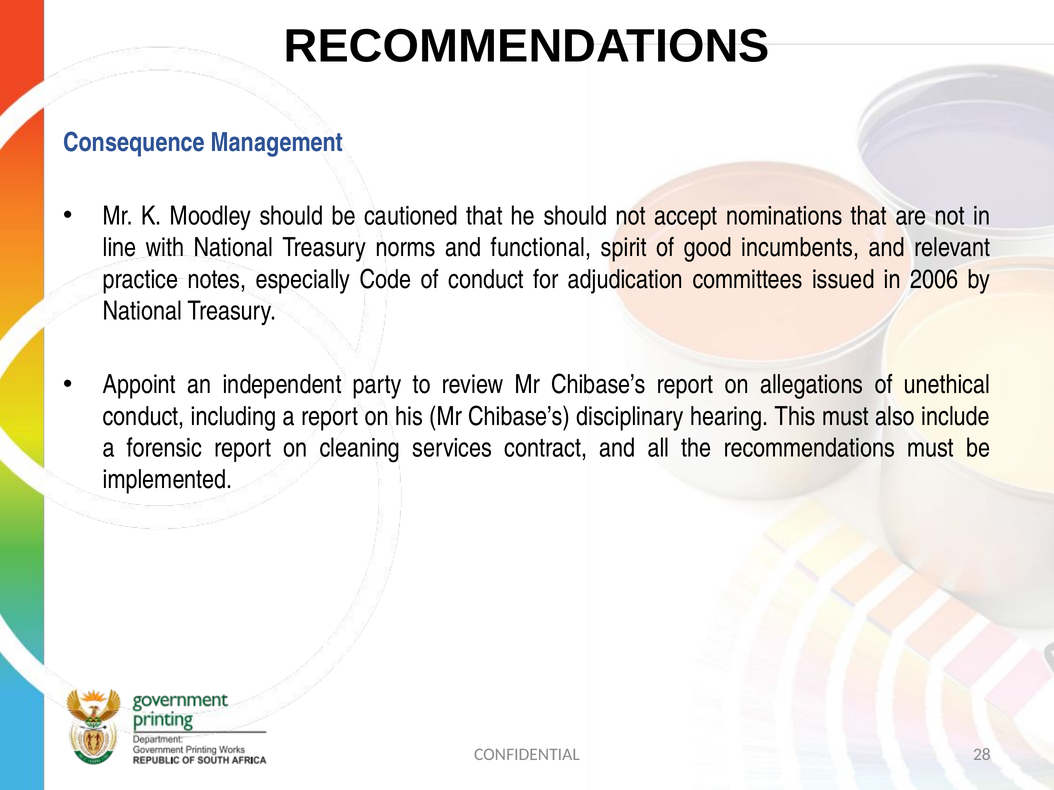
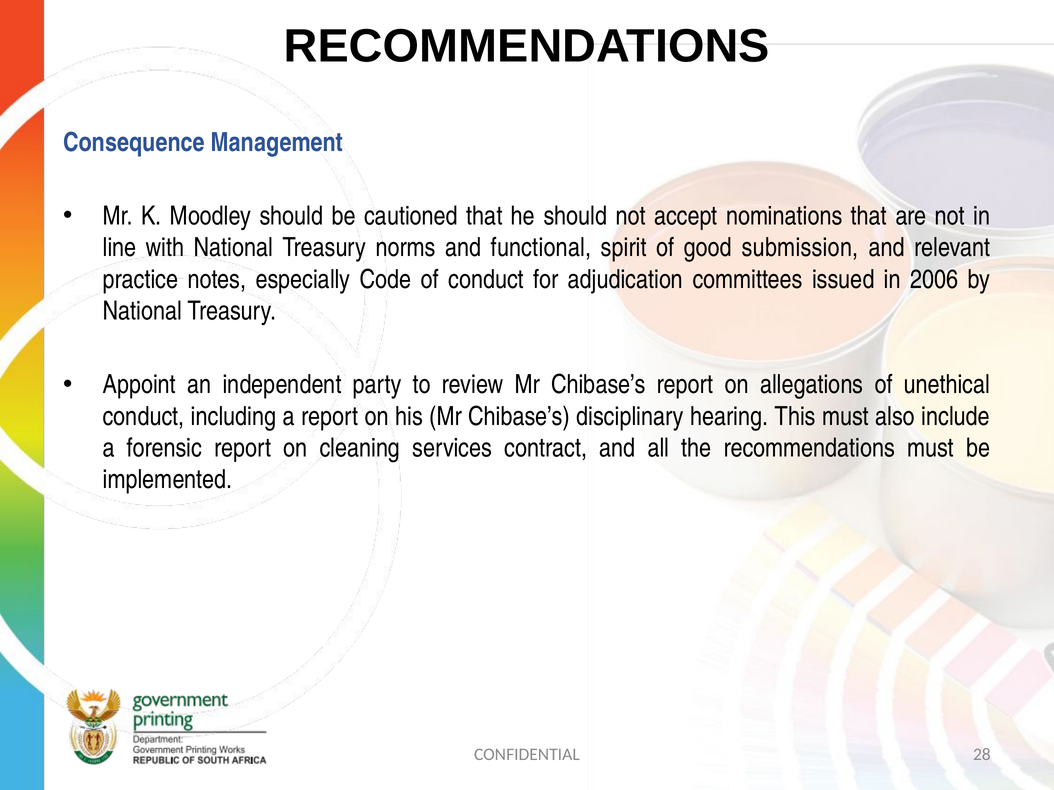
incumbents: incumbents -> submission
